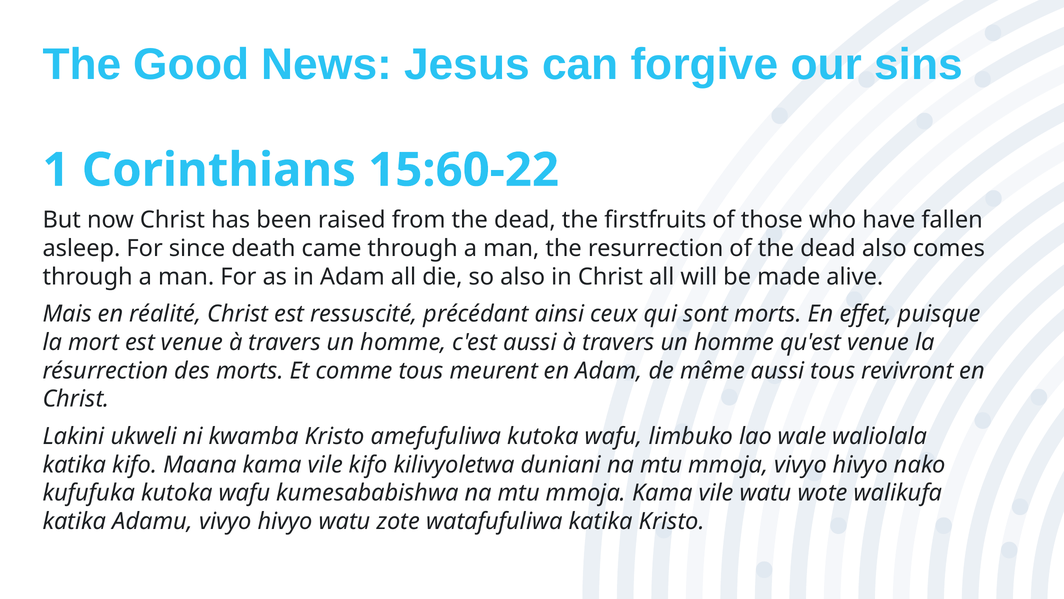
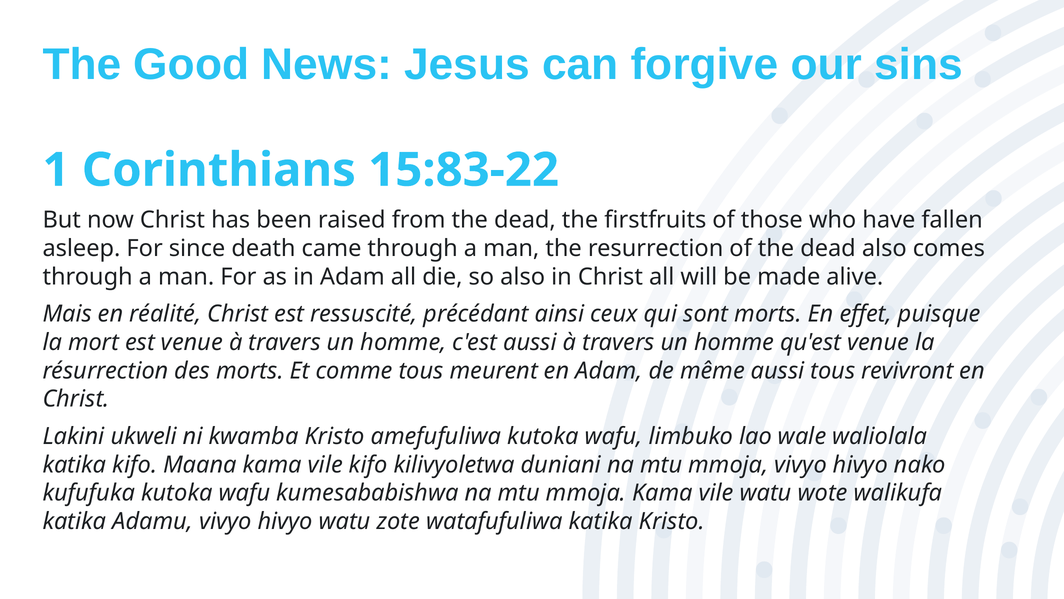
15:60-22: 15:60-22 -> 15:83-22
